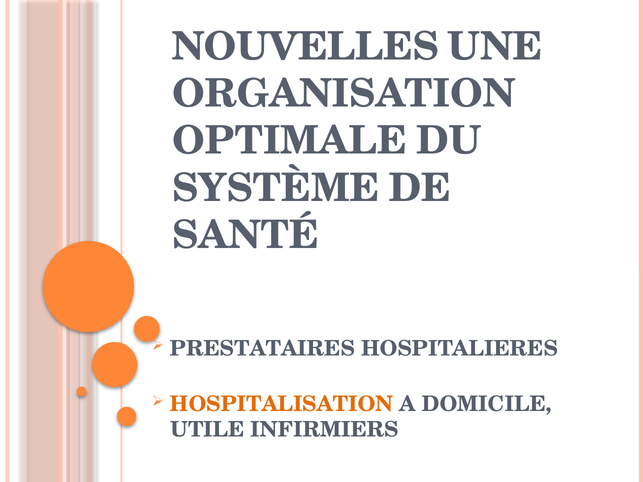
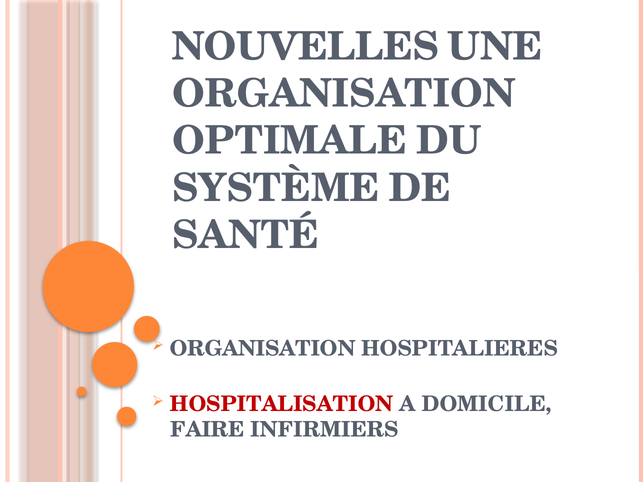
PRESTATAIRES at (262, 349): PRESTATAIRES -> ORGANISATION
HOSPITALISATION colour: orange -> red
UTILE: UTILE -> FAIRE
